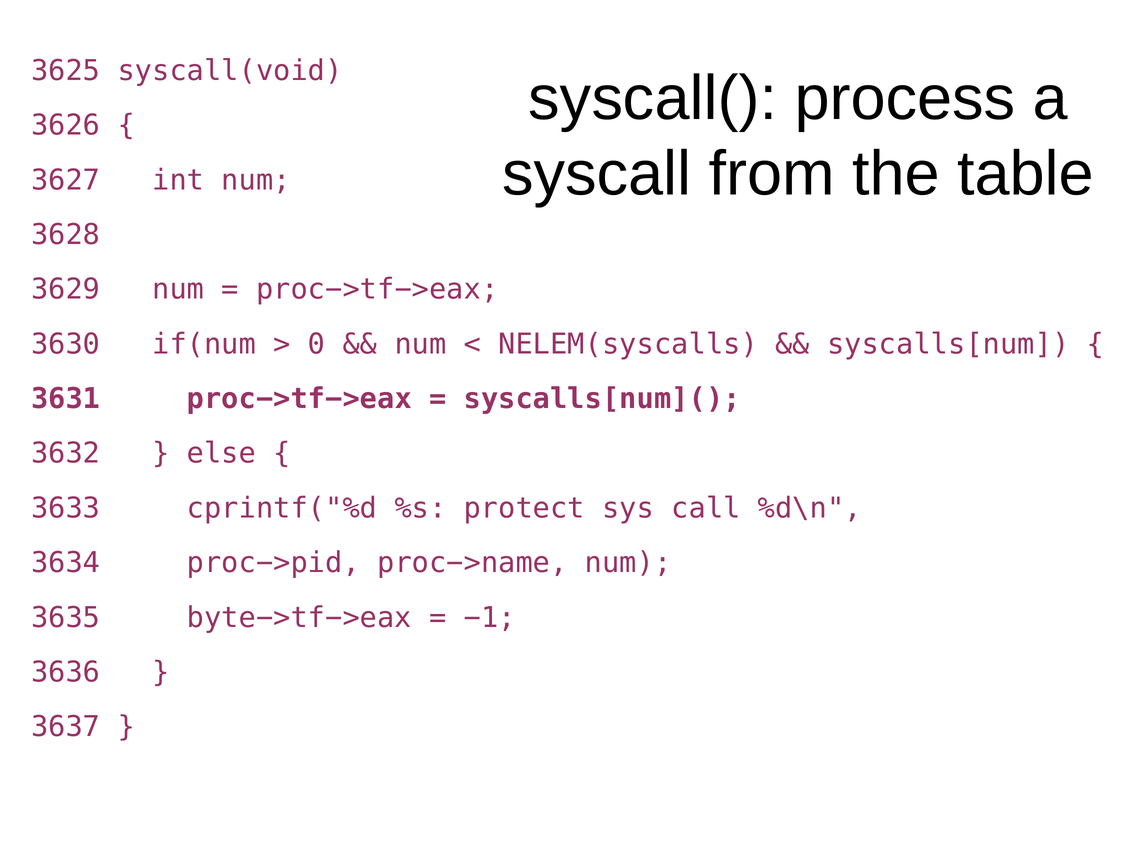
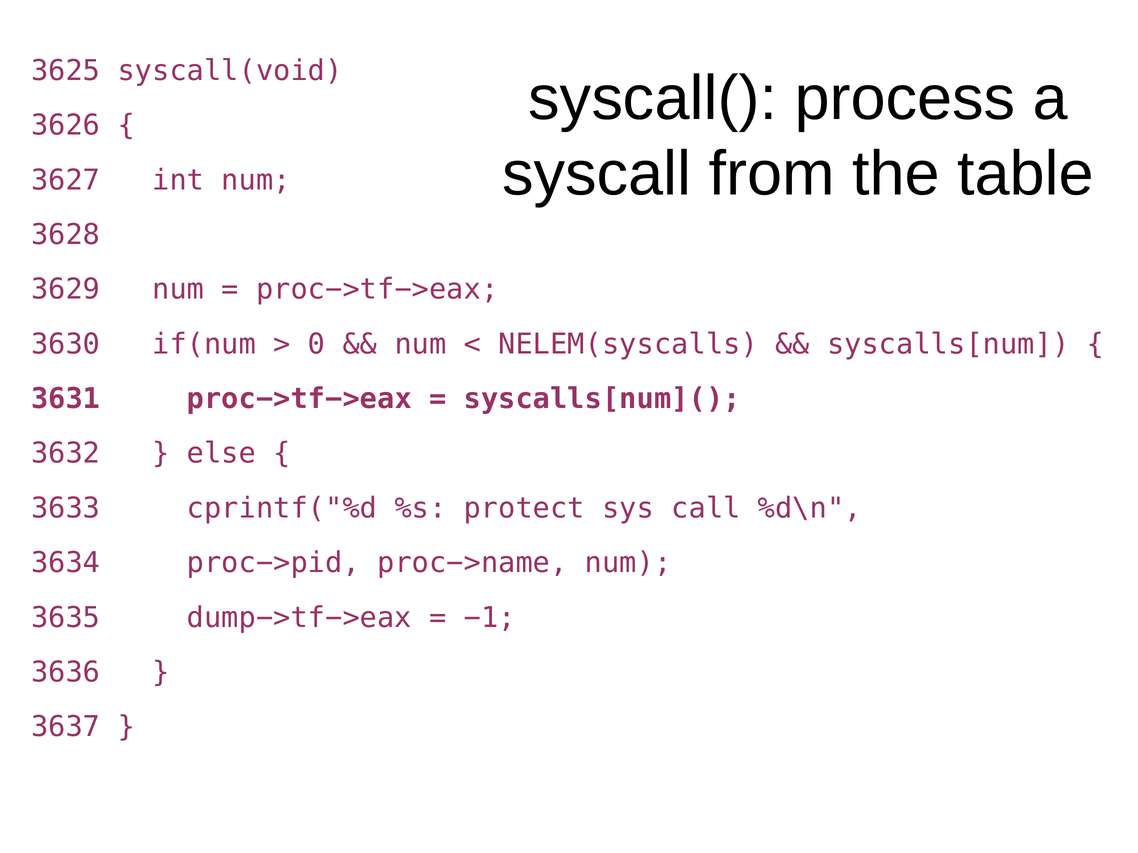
byte−>tf−>eax: byte−>tf−>eax -> dump−>tf−>eax
